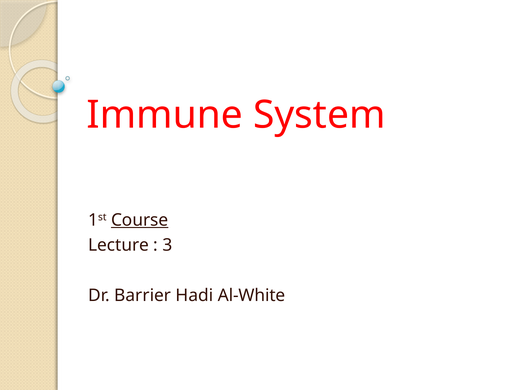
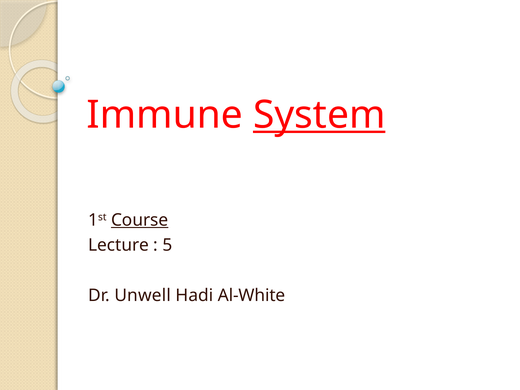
System underline: none -> present
3: 3 -> 5
Barrier: Barrier -> Unwell
